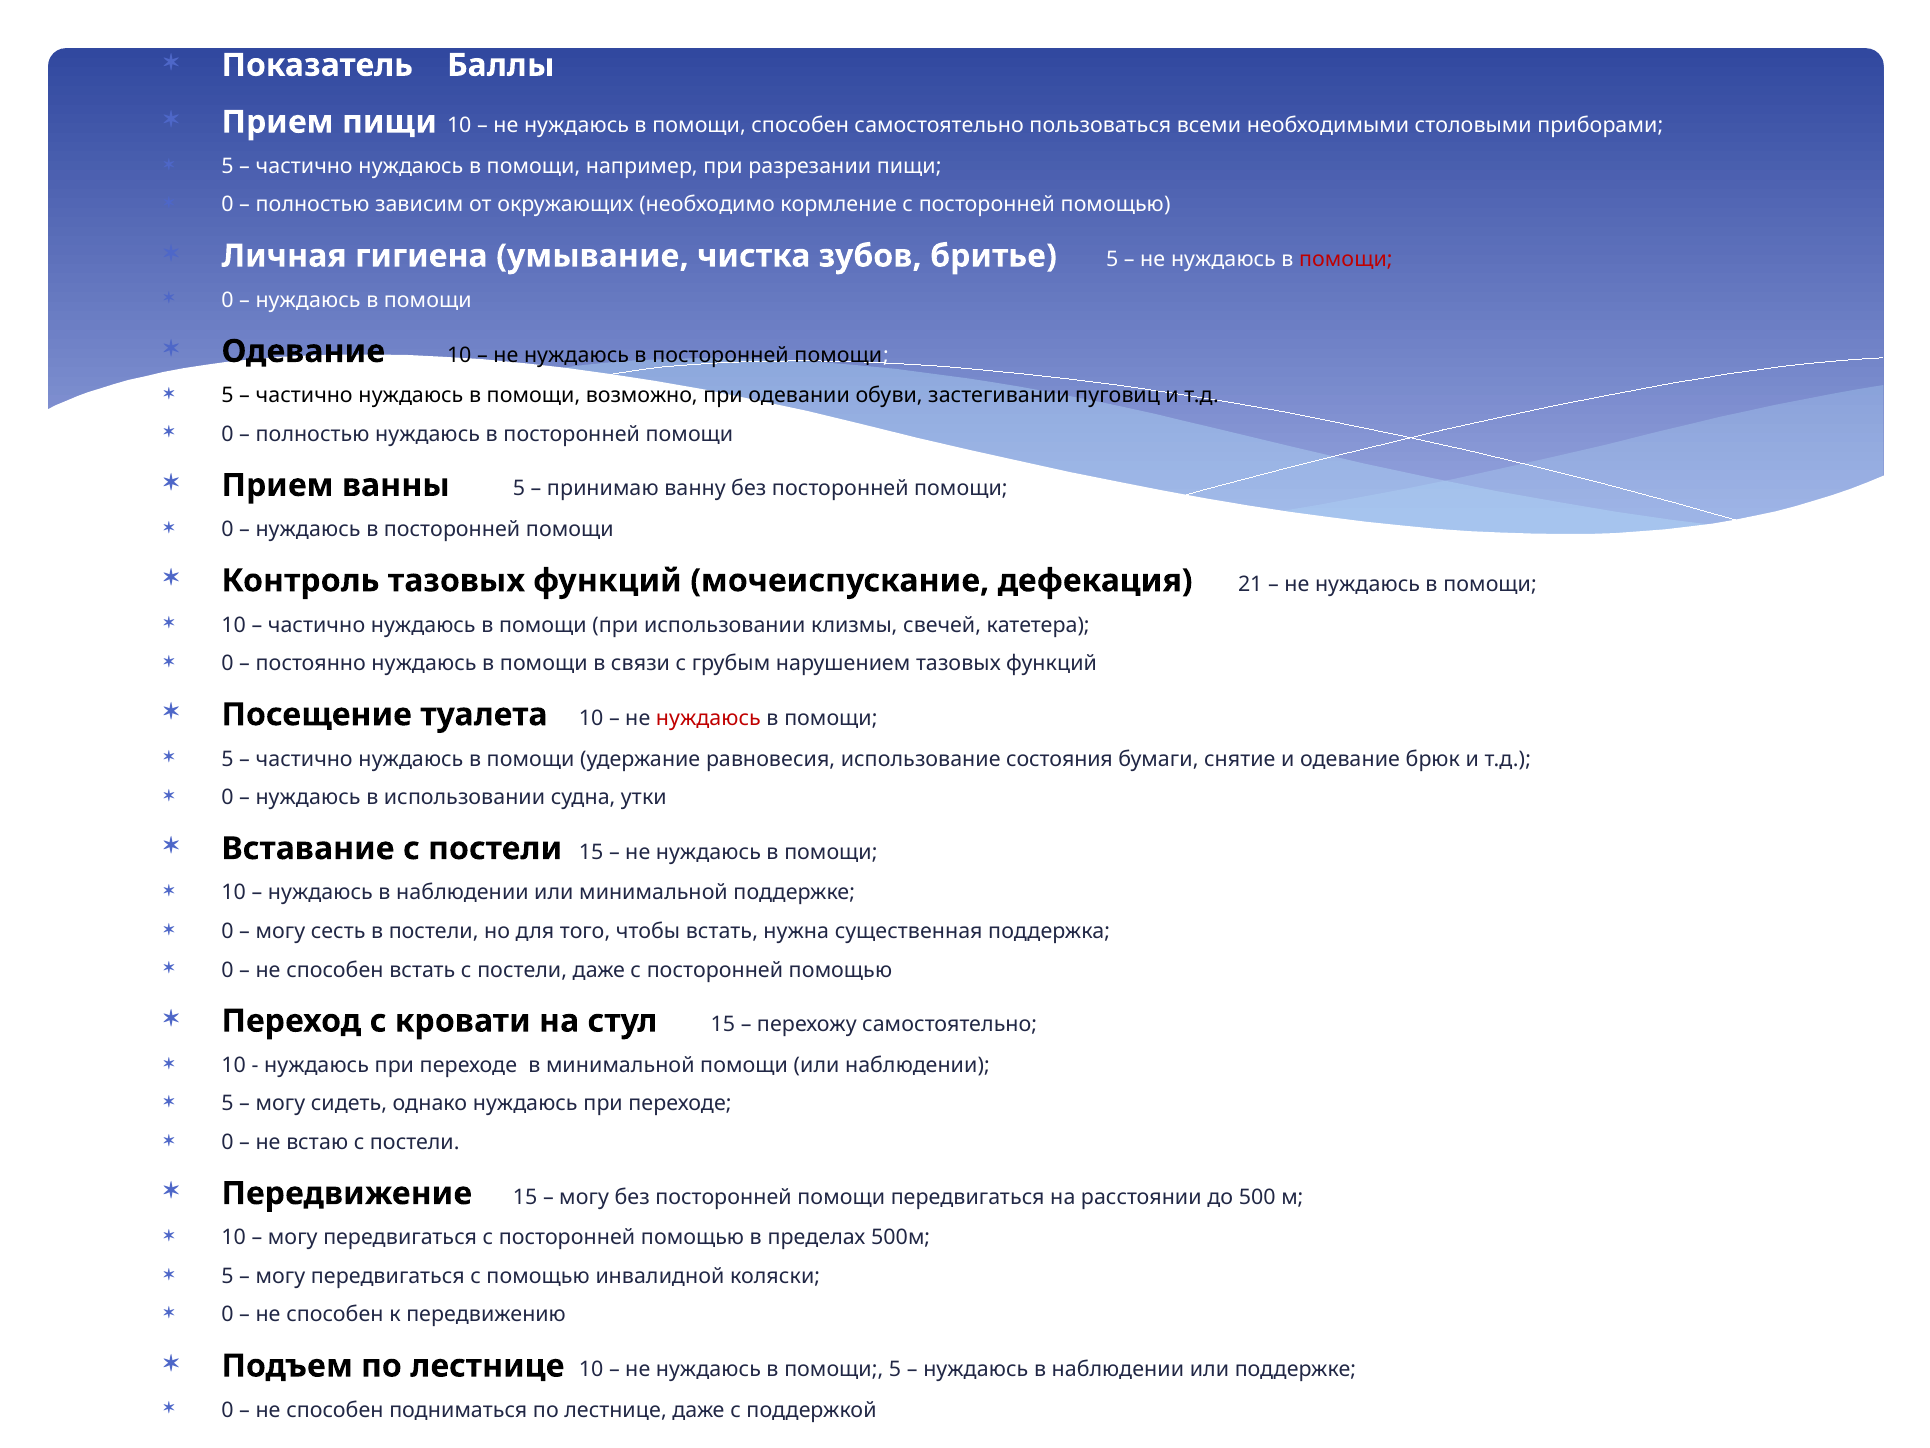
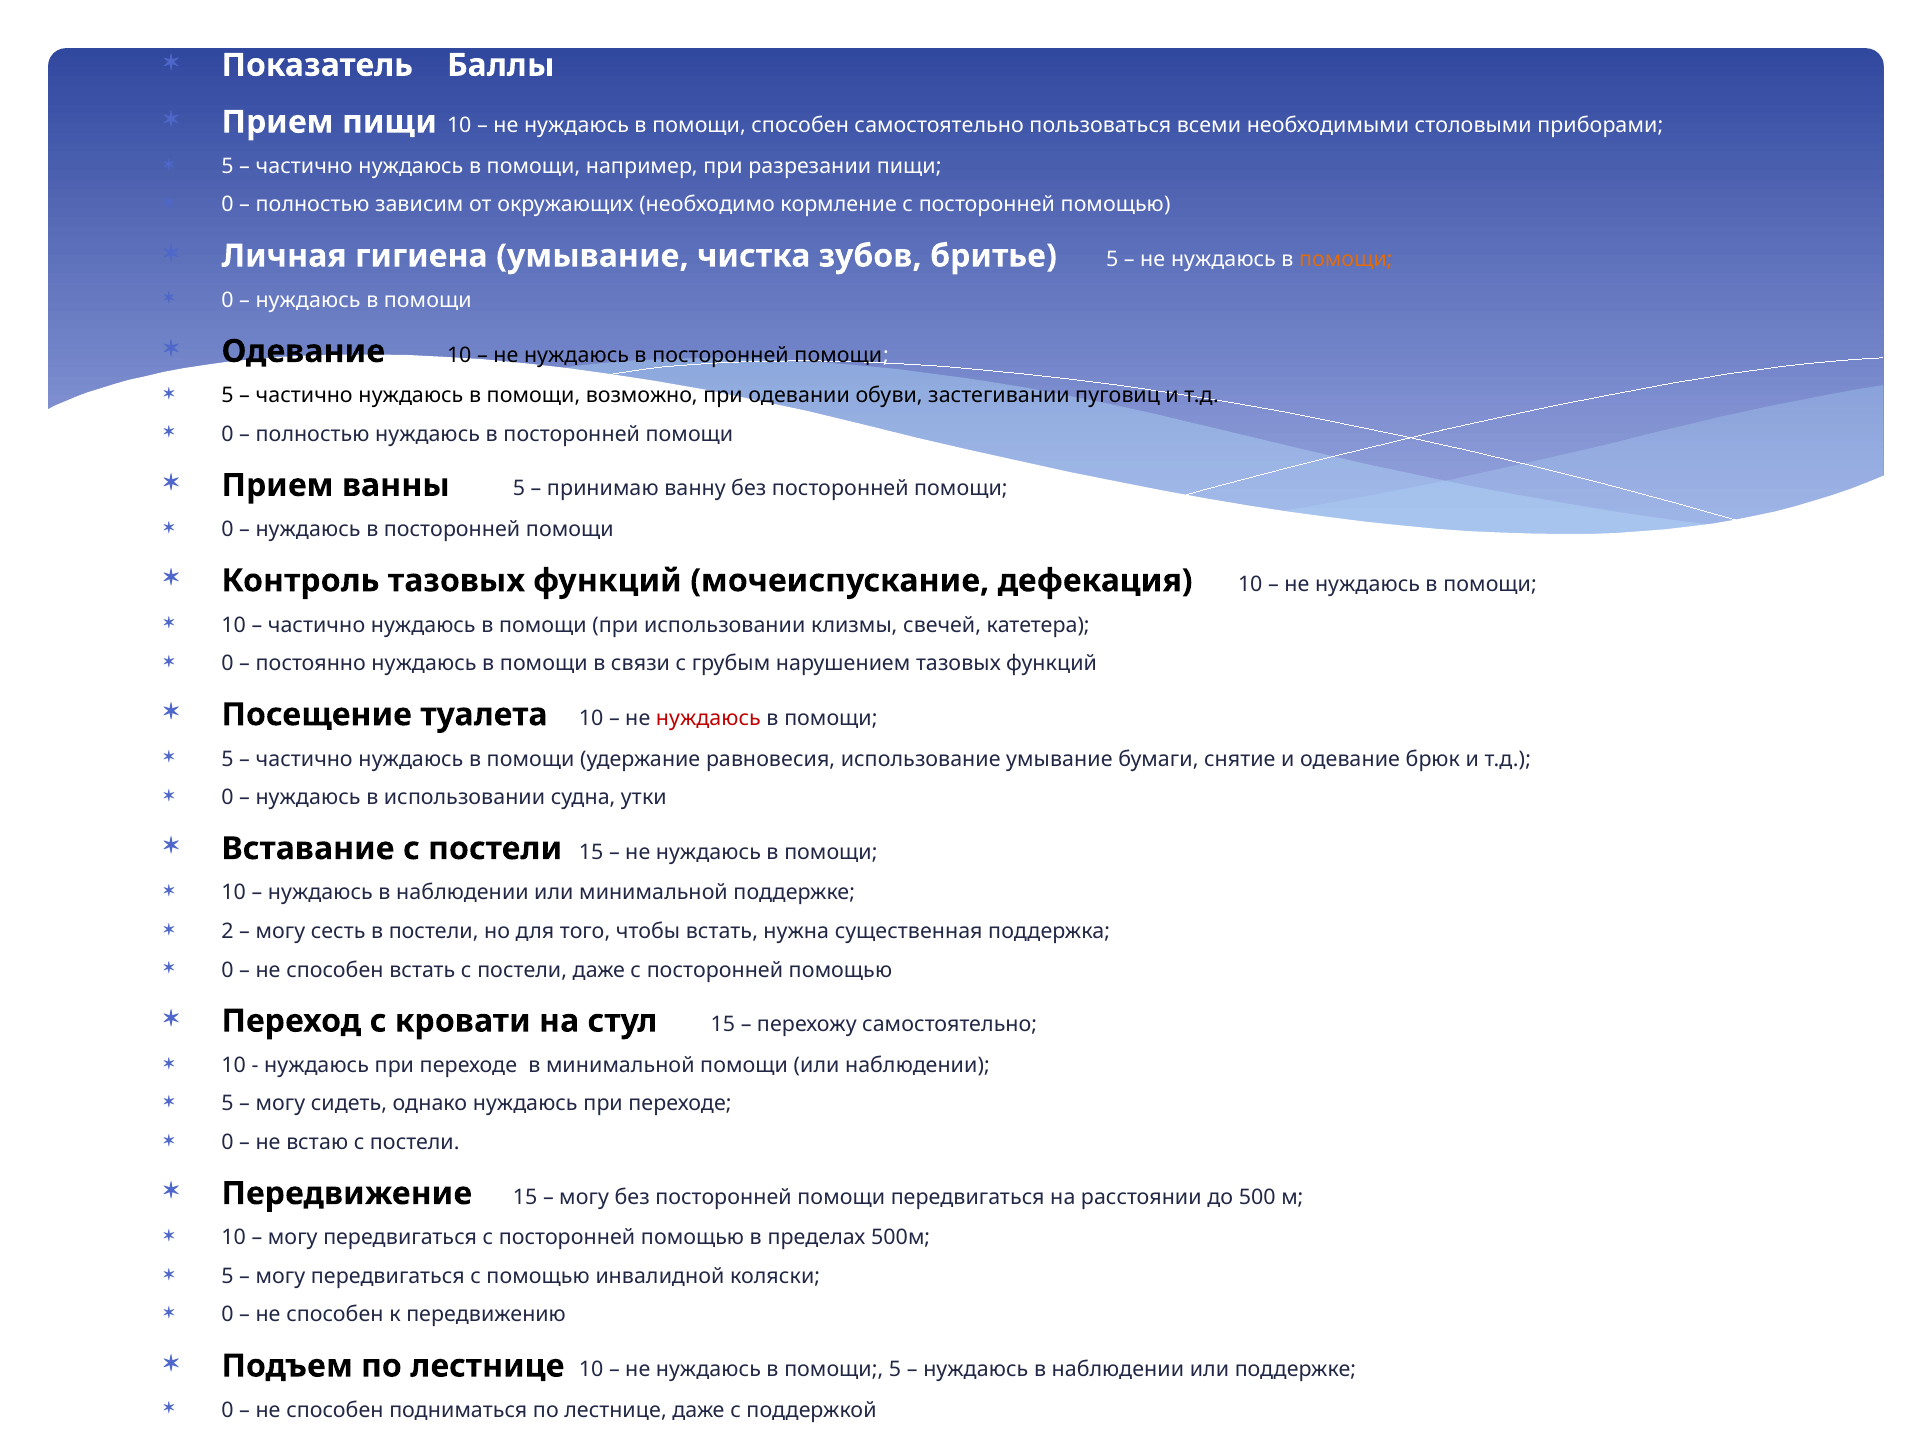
помощи at (1346, 259) colour: red -> orange
дефекация 21: 21 -> 10
использование состояния: состояния -> умывание
0 at (228, 931): 0 -> 2
